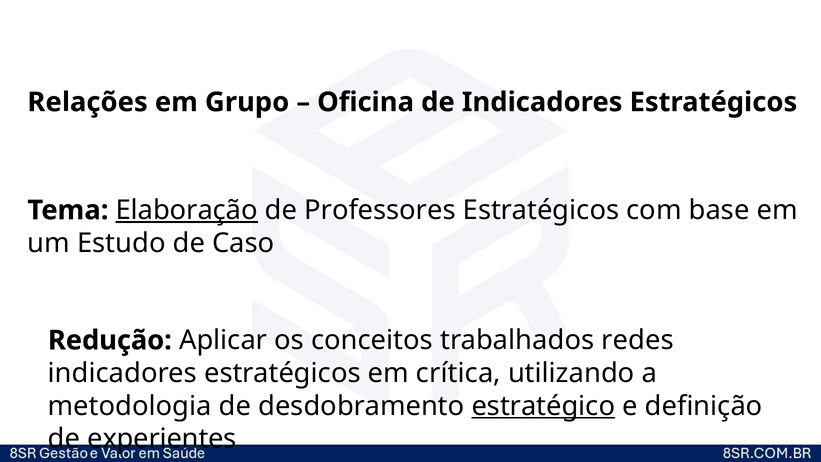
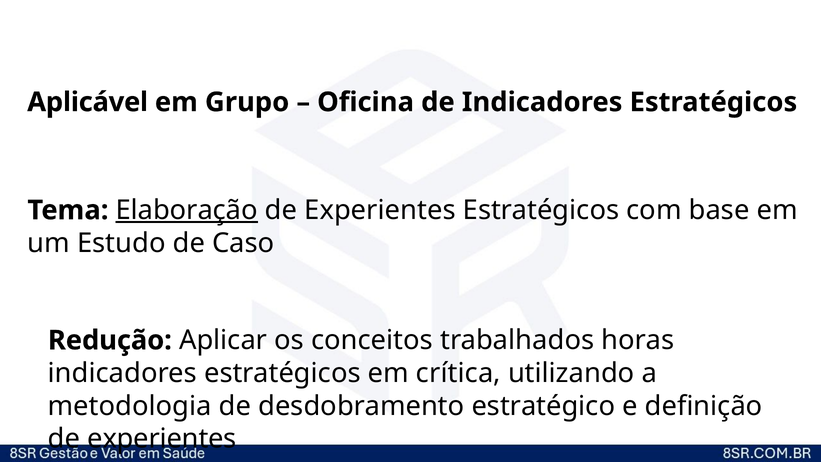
Relações: Relações -> Aplicável
Professores at (380, 210): Professores -> Experientes
redes: redes -> horas
estratégico underline: present -> none
